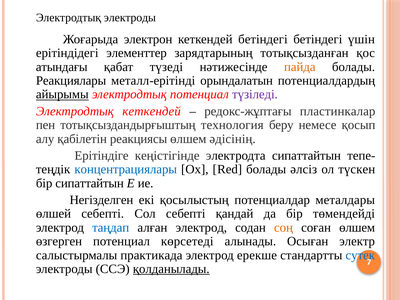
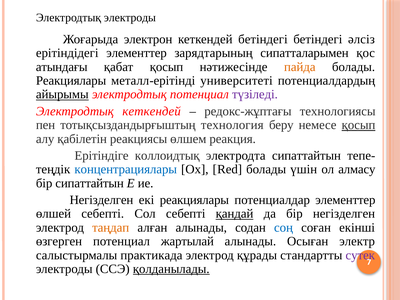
үшін: үшін -> әлсіз
тотықсызданған: тотықсызданған -> сипатталарымен
қабат түзеді: түзеді -> қосып
орындалатын: орындалатын -> университеті
пластинкалар: пластинкалар -> технологиясы
қосып at (358, 125) underline: none -> present
әдісінің: әдісінің -> реакция
кеңістігінде: кеңістігінде -> коллоидтық
әлсіз: әлсіз -> үшін
түскен: түскен -> алмасу
екі қосылыстың: қосылыстың -> реакциялары
потенциалдар металдары: металдары -> элементтер
қандай underline: none -> present
бір төмендейді: төмендейді -> негізделген
таңдап colour: blue -> orange
алған электрод: электрод -> алынады
соң colour: orange -> blue
соған өлшем: өлшем -> екінші
көрсетеді: көрсетеді -> жартылай
ерекше: ерекше -> құрады
сутек colour: blue -> purple
